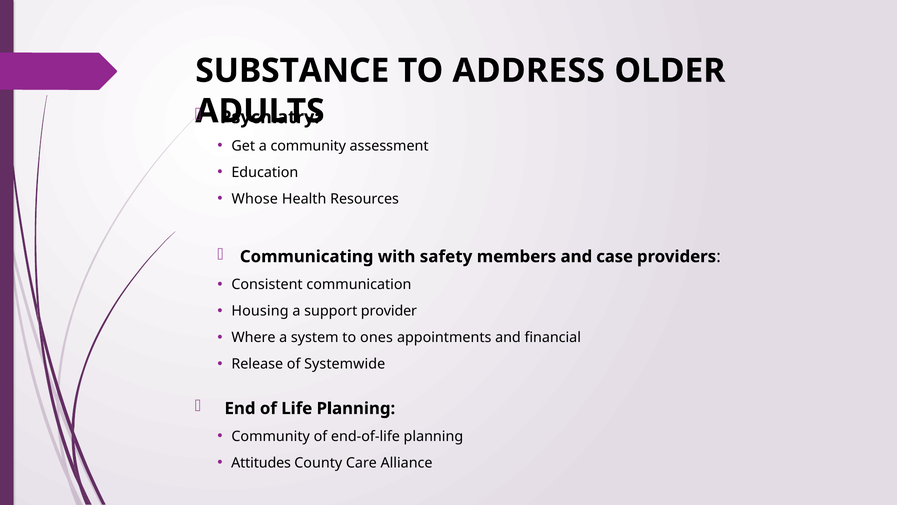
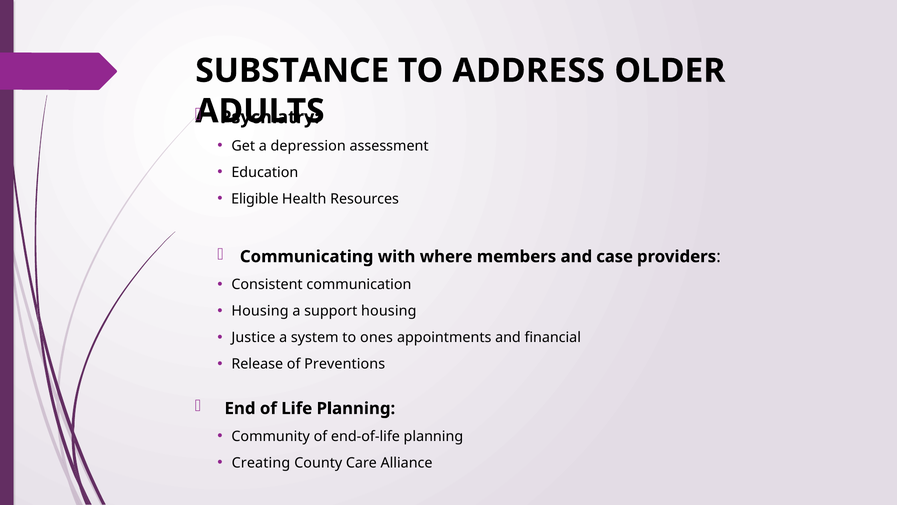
a community: community -> depression
Whose: Whose -> Eligible
safety: safety -> where
support provider: provider -> housing
Where: Where -> Justice
Systemwide: Systemwide -> Preventions
Attitudes: Attitudes -> Creating
